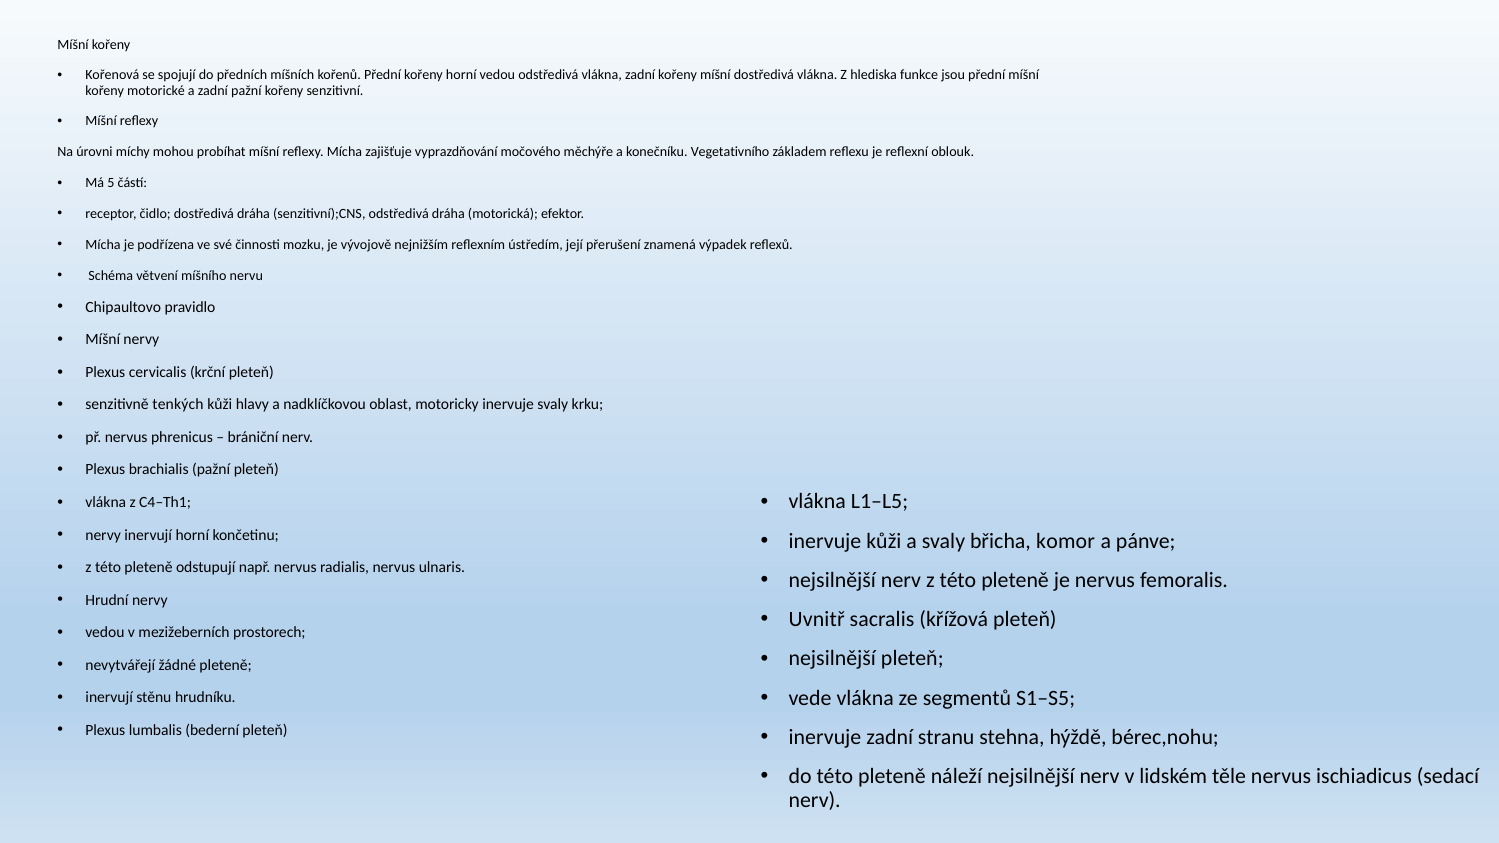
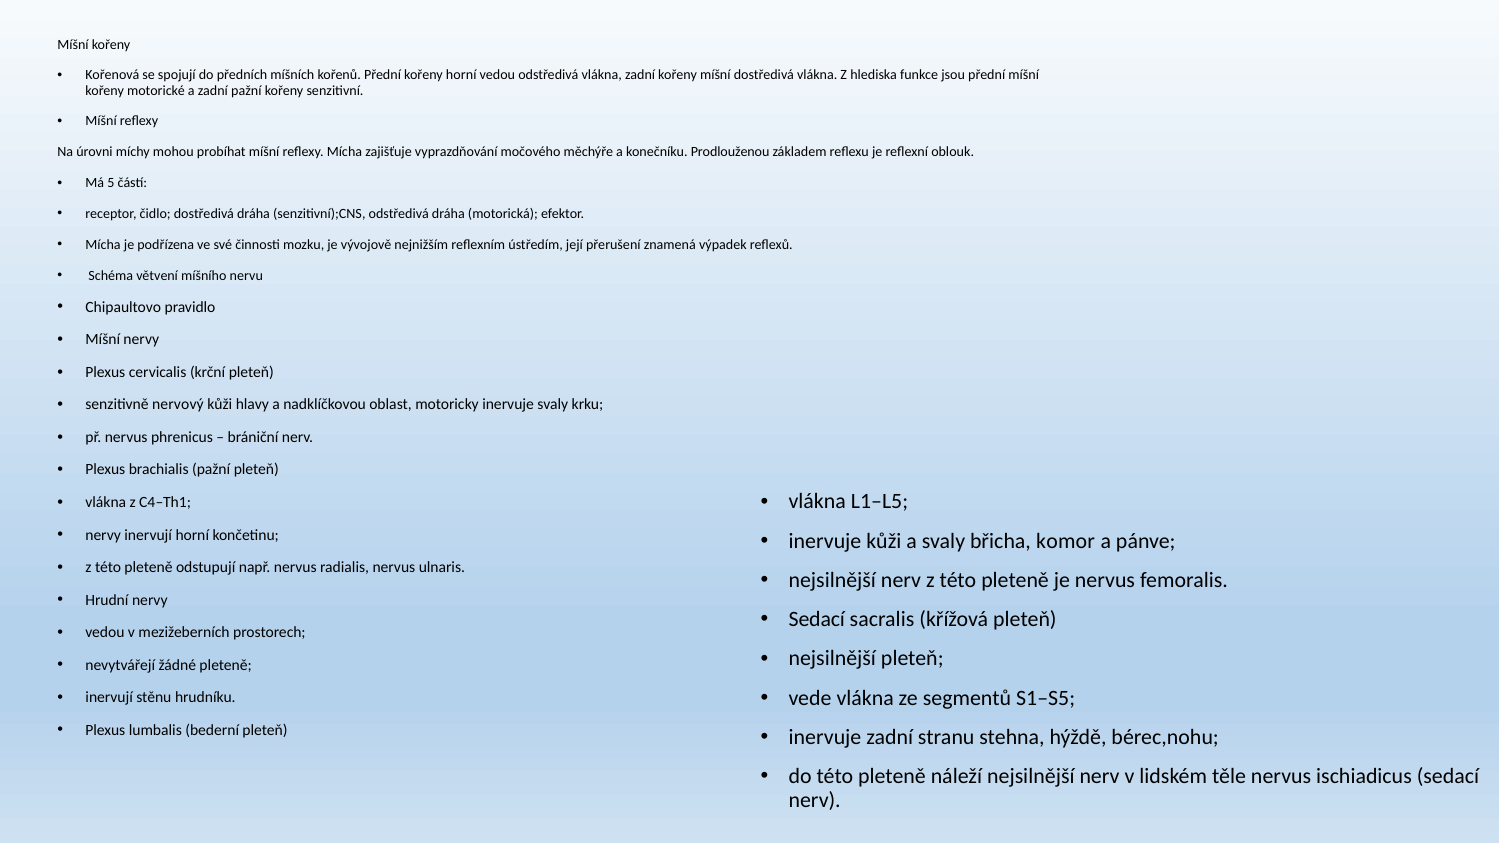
Vegetativního: Vegetativního -> Prodlouženou
tenkých: tenkých -> nervový
Uvnitř at (817, 620): Uvnitř -> Sedací
